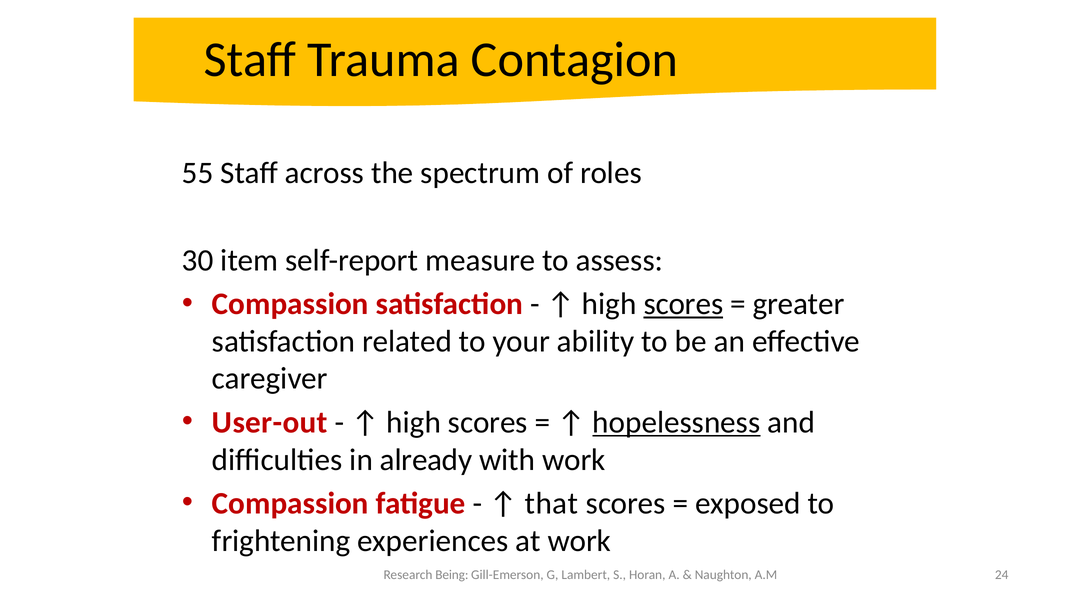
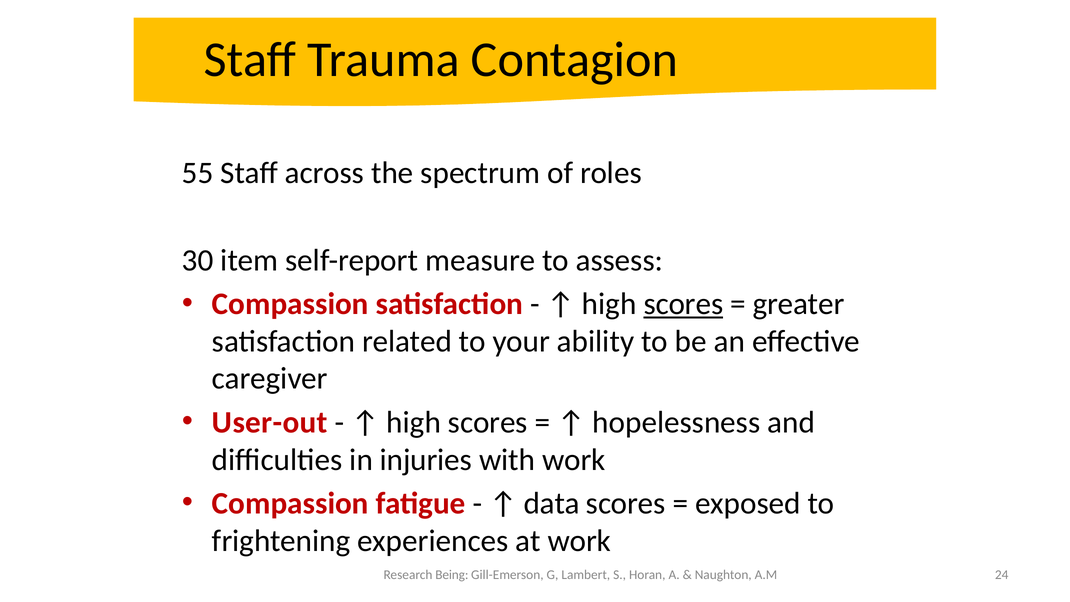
hopelessness underline: present -> none
already: already -> injuries
that: that -> data
